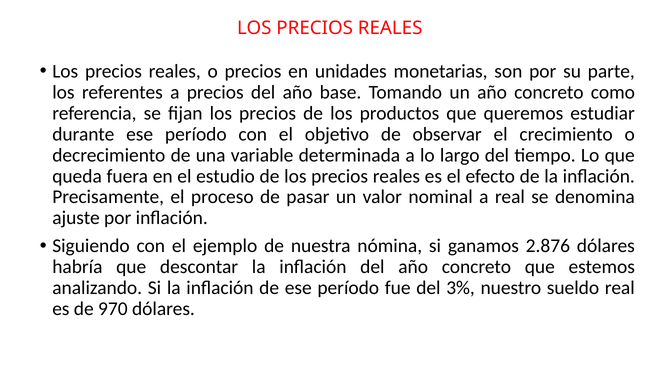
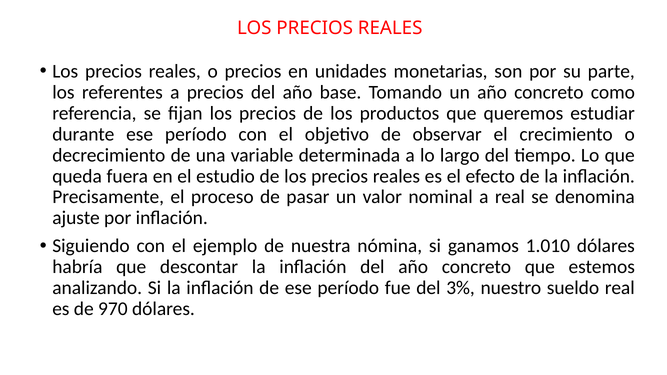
2.876: 2.876 -> 1.010
